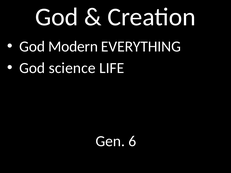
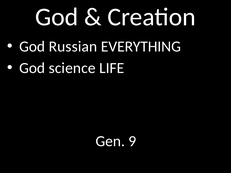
Modern: Modern -> Russian
6: 6 -> 9
